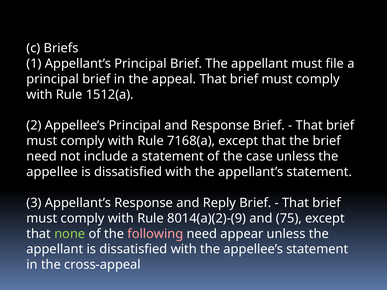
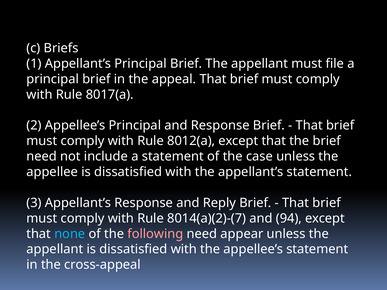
1512(a: 1512(a -> 8017(a
7168(a: 7168(a -> 8012(a
8014(a)(2)-(9: 8014(a)(2)-(9 -> 8014(a)(2)-(7
75: 75 -> 94
none colour: light green -> light blue
